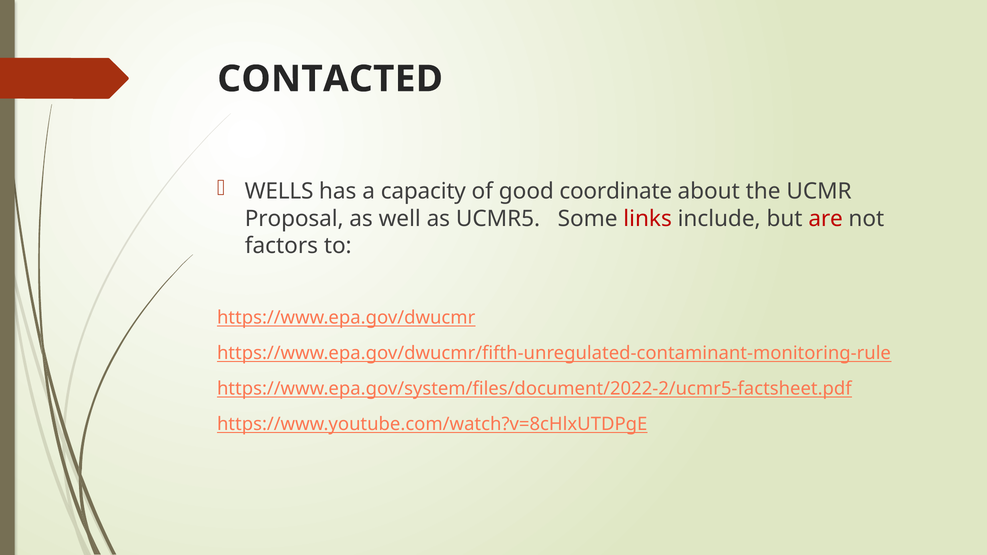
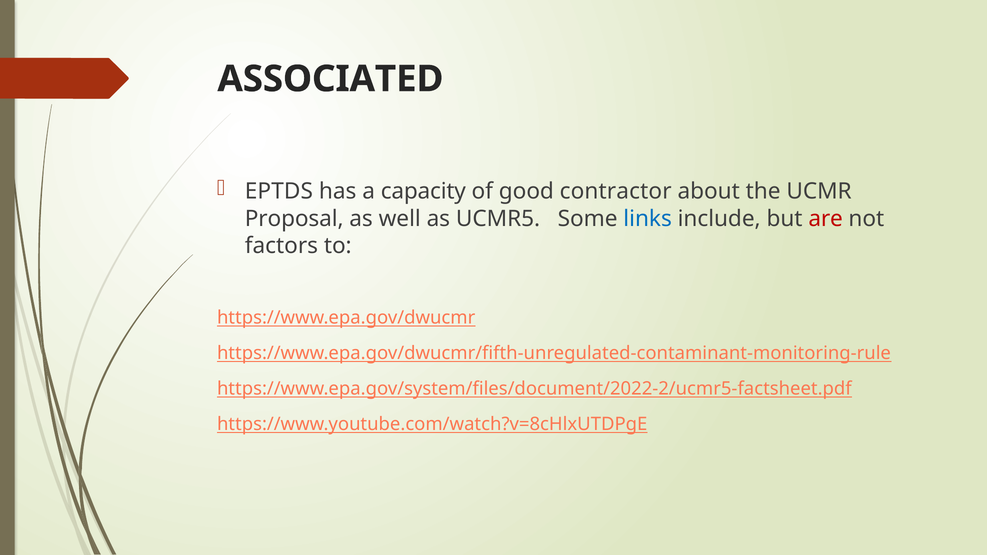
CONTACTED: CONTACTED -> ASSOCIATED
WELLS: WELLS -> EPTDS
coordinate: coordinate -> contractor
links colour: red -> blue
